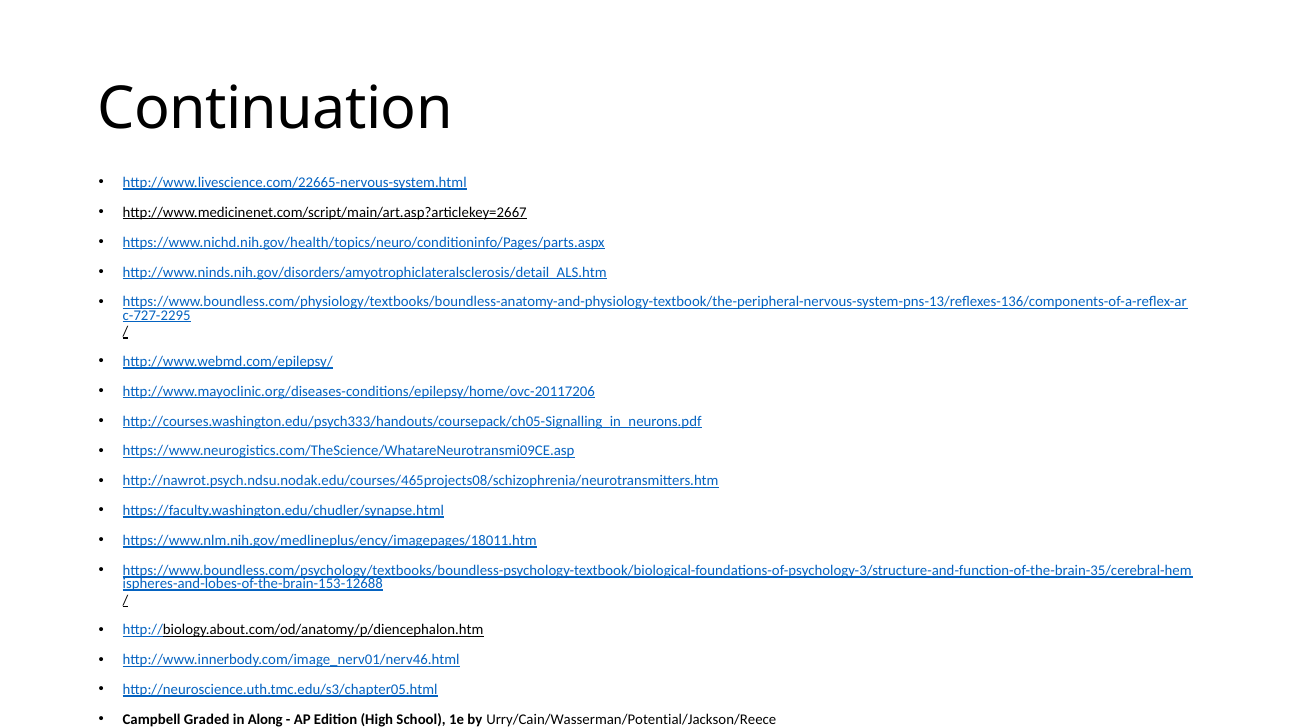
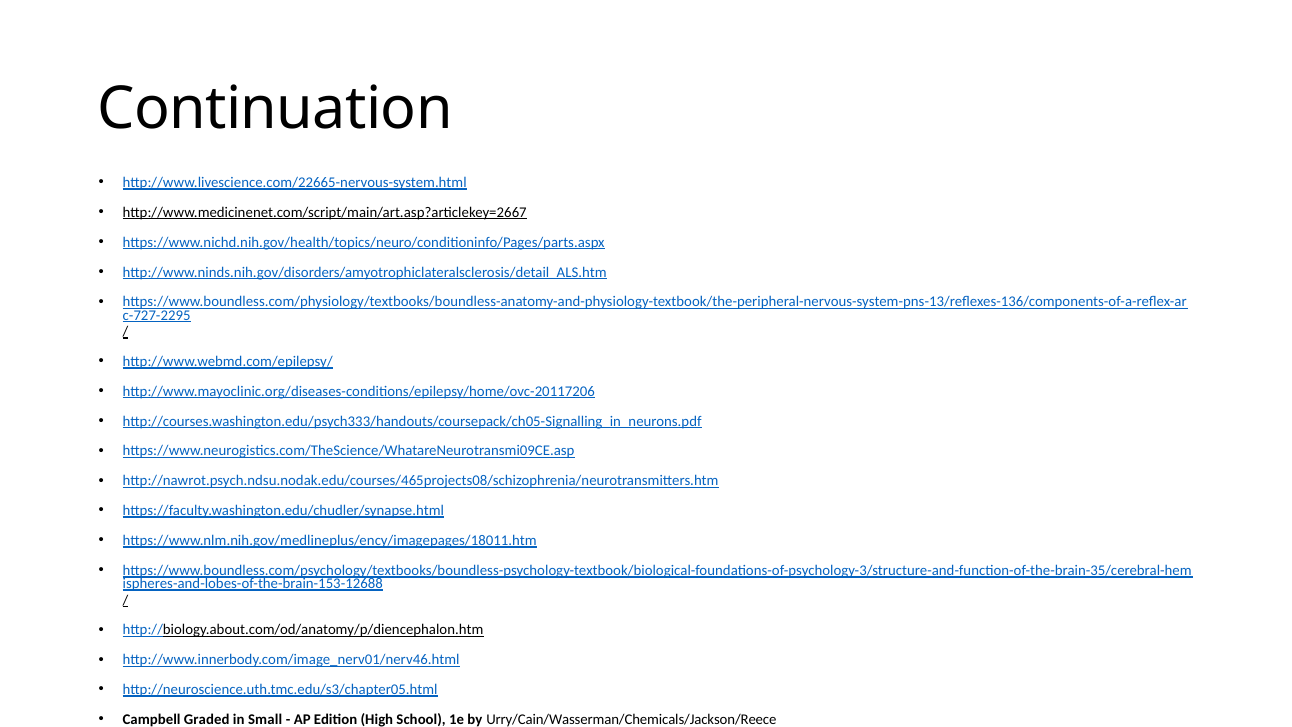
Along: Along -> Small
Urry/Cain/Wasserman/Potential/Jackson/Reece: Urry/Cain/Wasserman/Potential/Jackson/Reece -> Urry/Cain/Wasserman/Chemicals/Jackson/Reece
